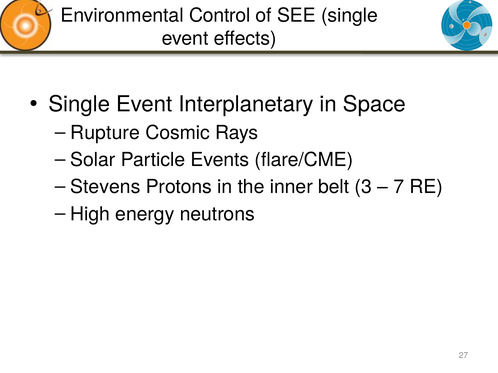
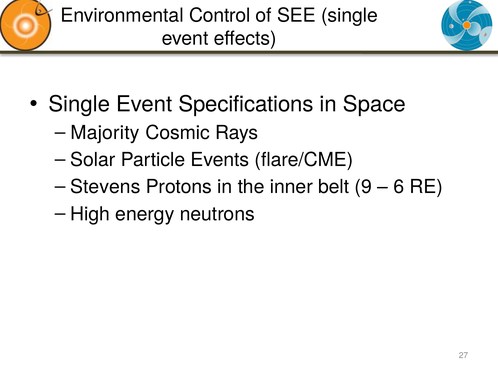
Interplanetary: Interplanetary -> Specifications
Rupture: Rupture -> Majority
3: 3 -> 9
7: 7 -> 6
